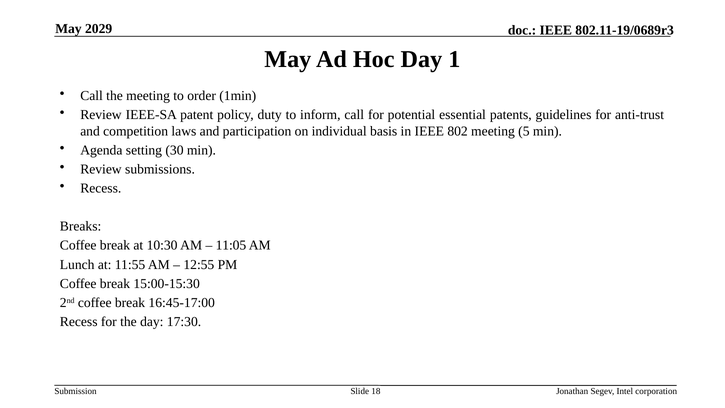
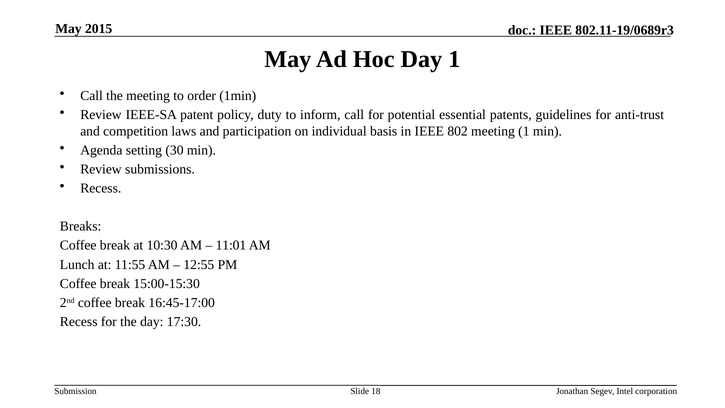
2029: 2029 -> 2015
meeting 5: 5 -> 1
11:05: 11:05 -> 11:01
